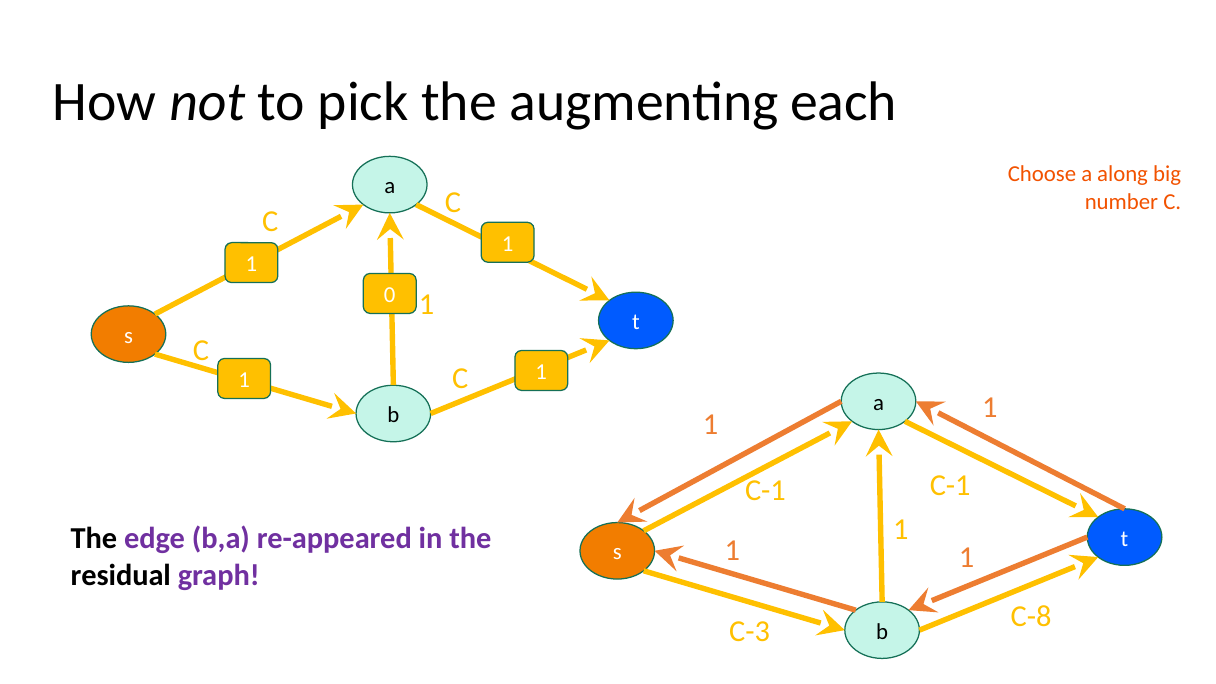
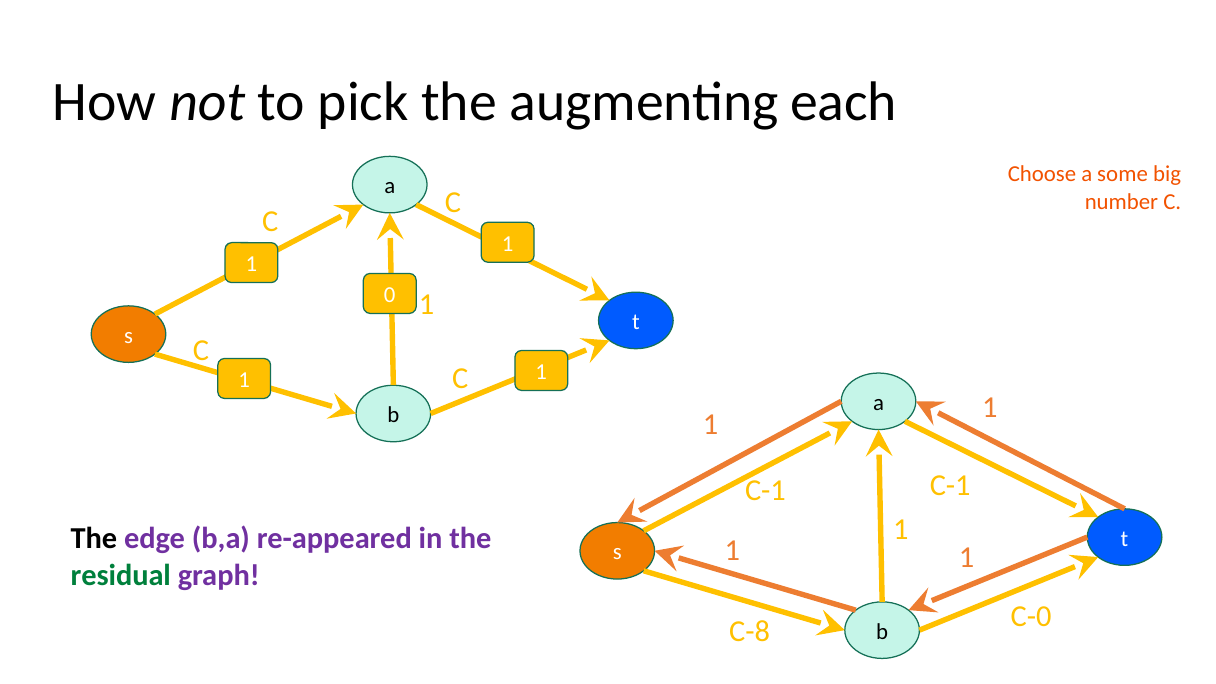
along: along -> some
residual colour: black -> green
C-8: C-8 -> C-0
C-3: C-3 -> C-8
